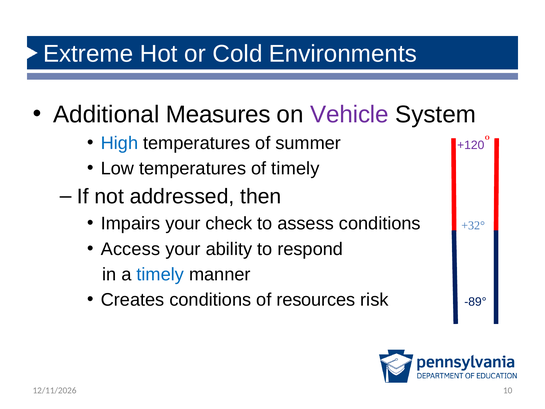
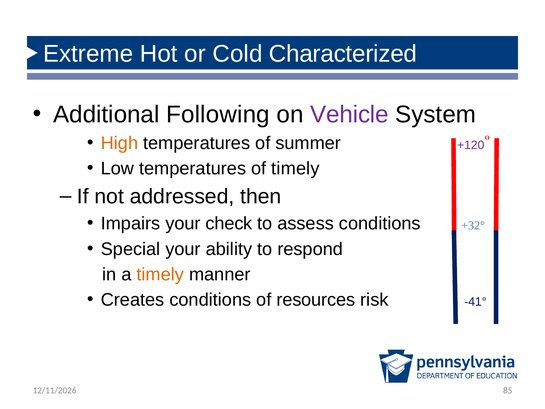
Environments: Environments -> Characterized
Measures: Measures -> Following
High colour: blue -> orange
Access: Access -> Special
timely at (160, 274) colour: blue -> orange
-89°: -89° -> -41°
10: 10 -> 85
